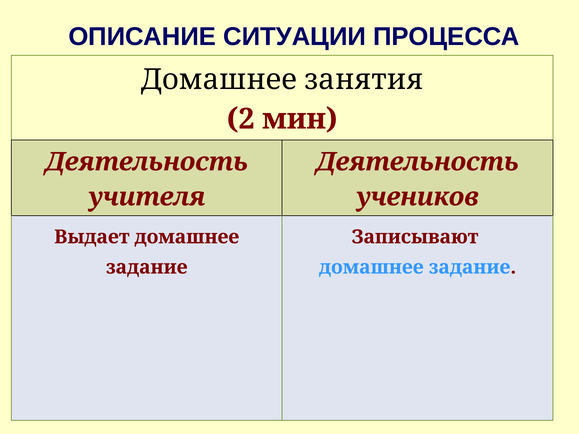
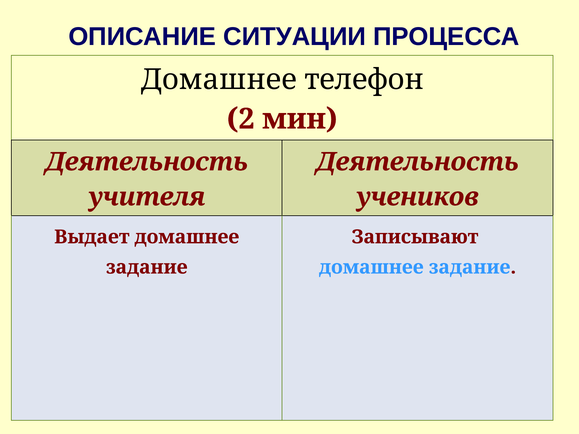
занятия: занятия -> телефон
